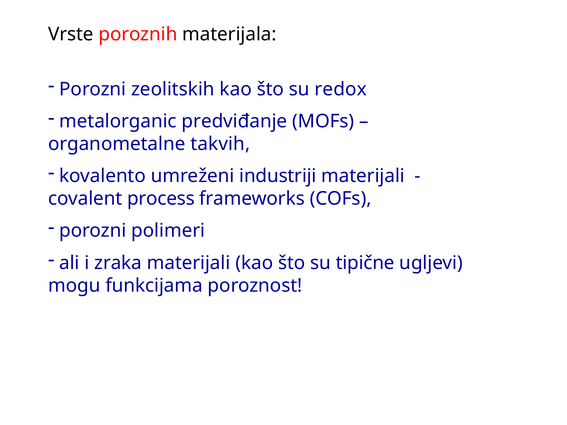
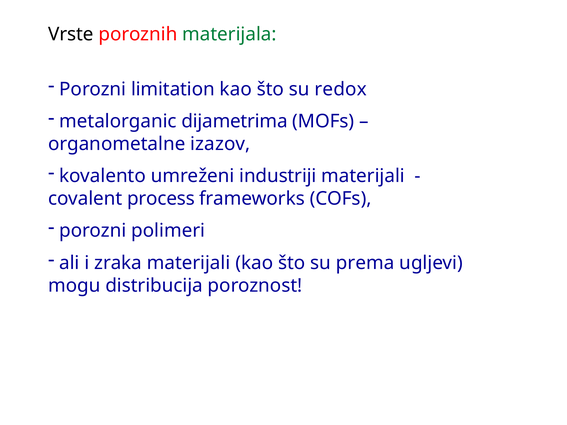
materijala colour: black -> green
zeolitskih: zeolitskih -> limitation
predviđanje: predviđanje -> dijametrima
takvih: takvih -> izazov
tipične: tipične -> prema
funkcijama: funkcijama -> distribucija
